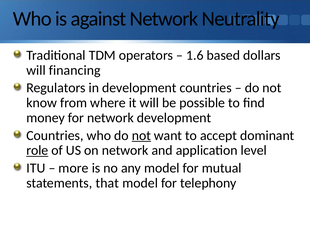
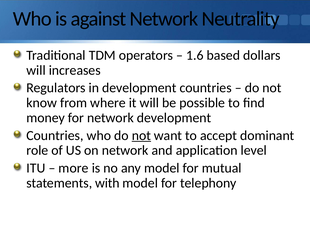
financing: financing -> increases
role underline: present -> none
that: that -> with
